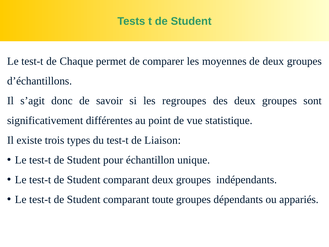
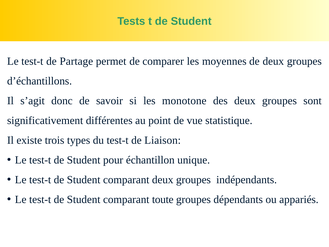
Chaque: Chaque -> Partage
regroupes: regroupes -> monotone
